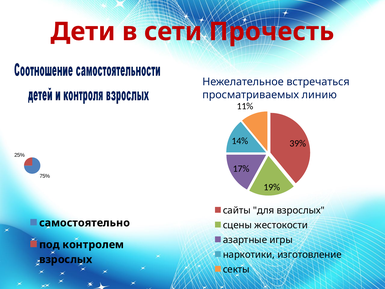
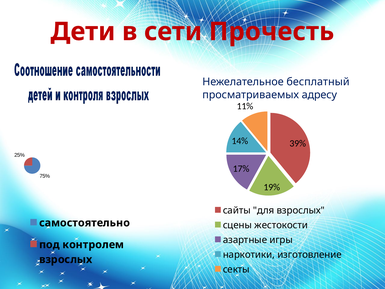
встречаться: встречаться -> бесплатный
линию: линию -> адресу
